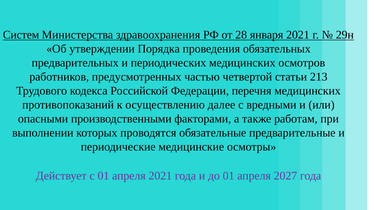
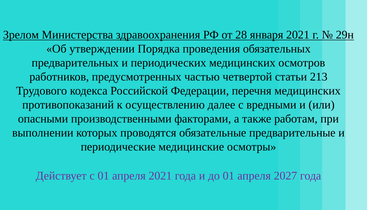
Систем: Систем -> Зрелом
